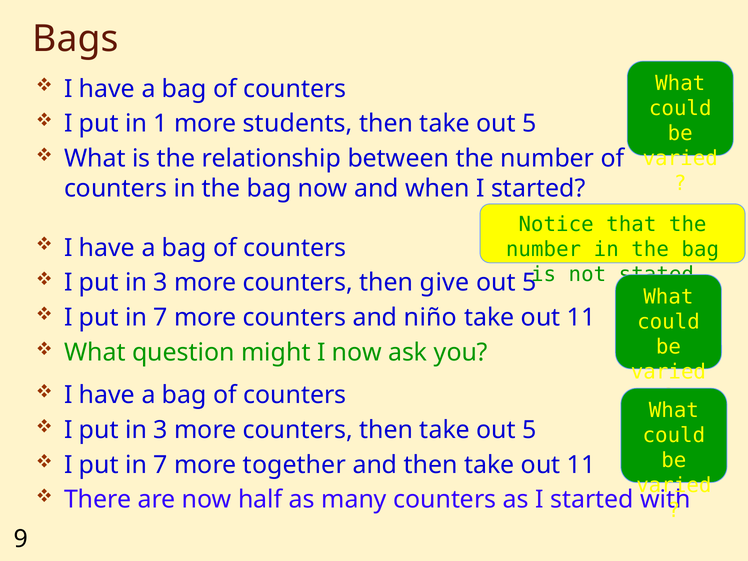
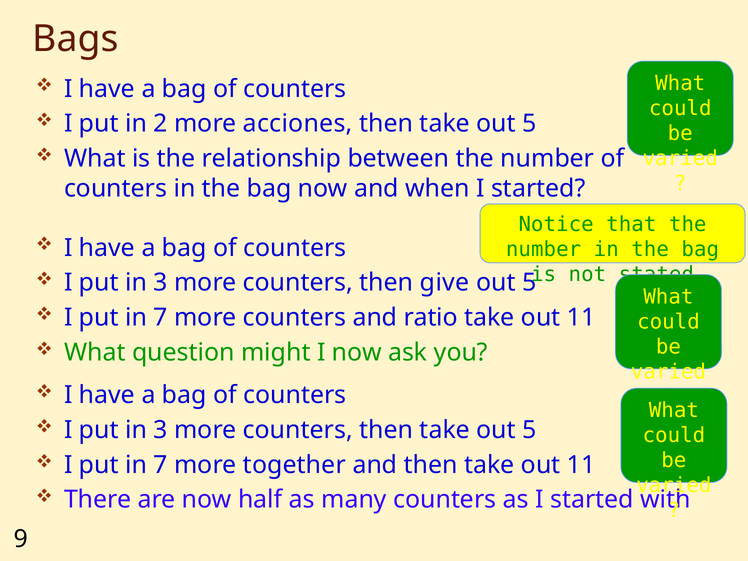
1: 1 -> 2
students: students -> acciones
niño: niño -> ratio
